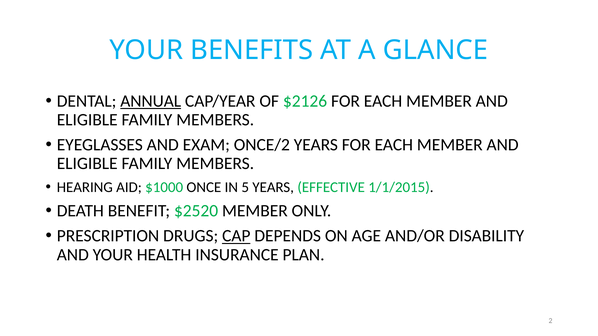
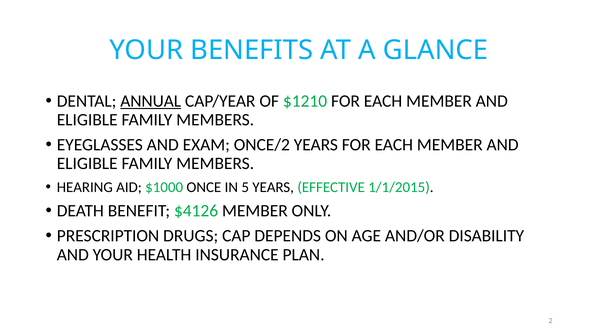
$2126: $2126 -> $1210
$2520: $2520 -> $4126
CAP underline: present -> none
